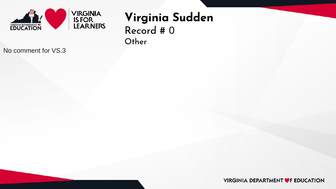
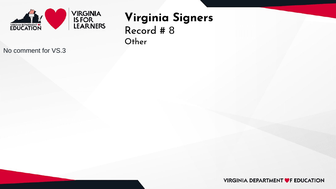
Sudden: Sudden -> Signers
0: 0 -> 8
